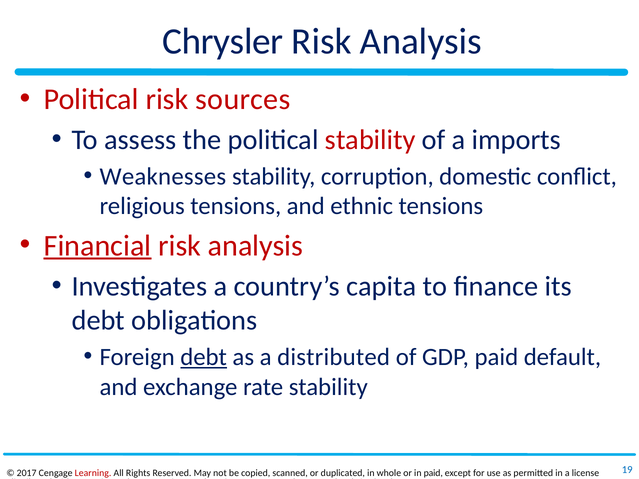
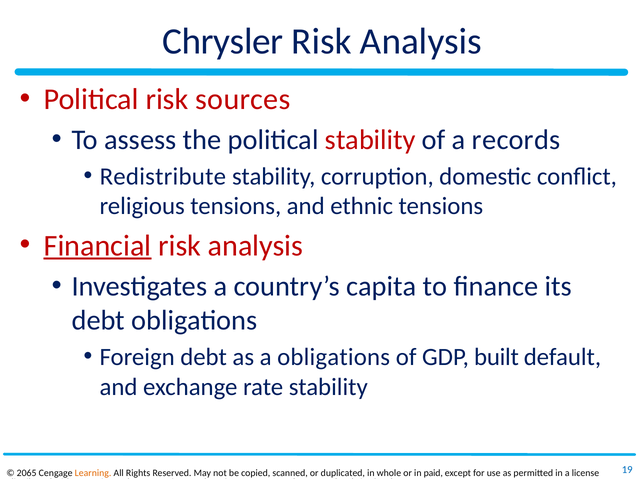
imports: imports -> records
Weaknesses: Weaknesses -> Redistribute
debt at (204, 357) underline: present -> none
a distributed: distributed -> obligations
GDP paid: paid -> built
2017: 2017 -> 2065
Learning colour: red -> orange
